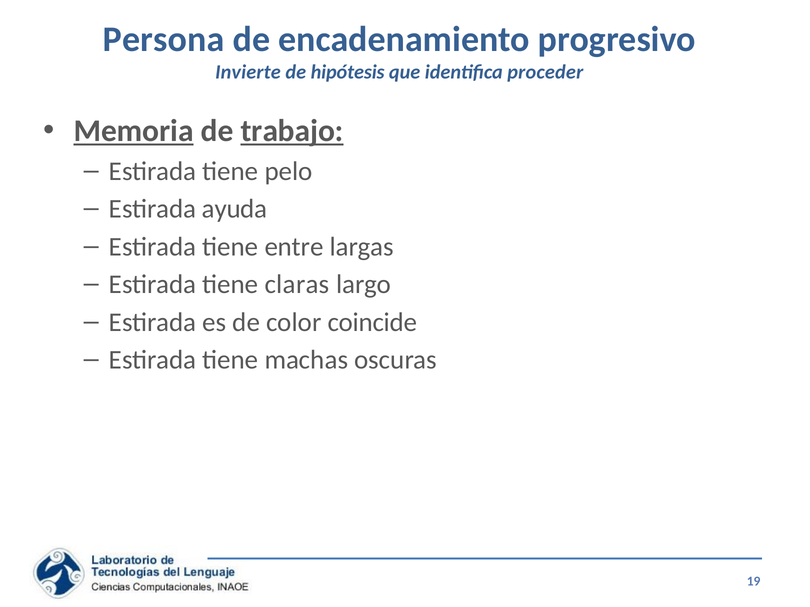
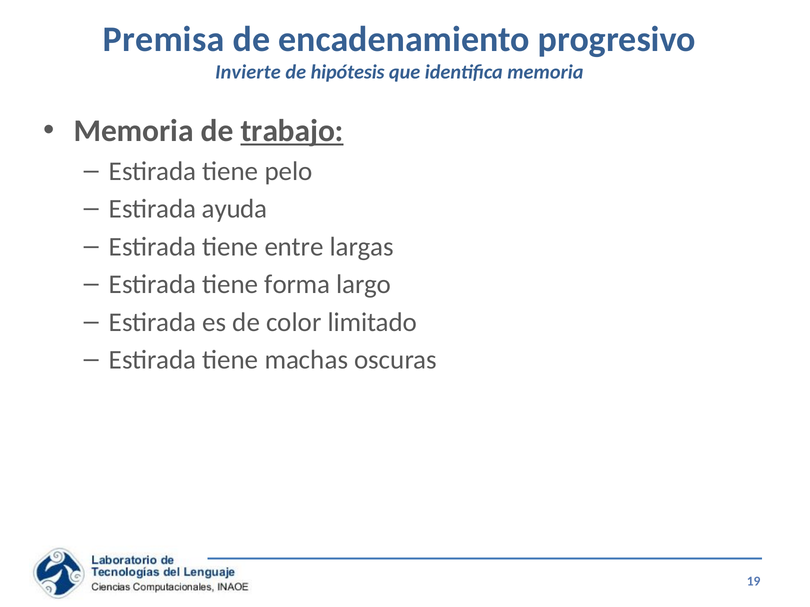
Persona: Persona -> Premisa
identifica proceder: proceder -> memoria
Memoria at (134, 131) underline: present -> none
claras: claras -> forma
coincide: coincide -> limitado
